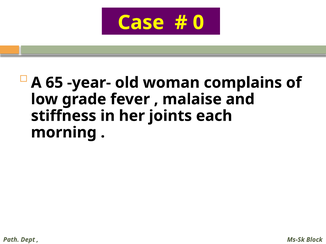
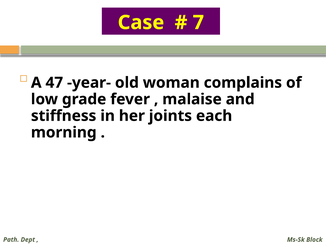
0: 0 -> 7
65: 65 -> 47
